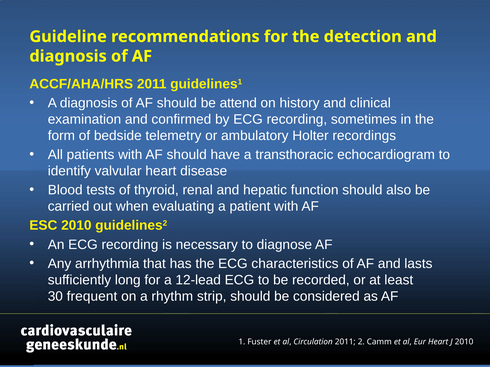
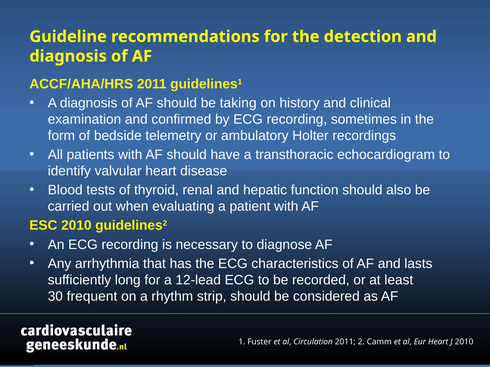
attend: attend -> taking
